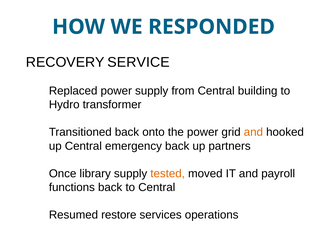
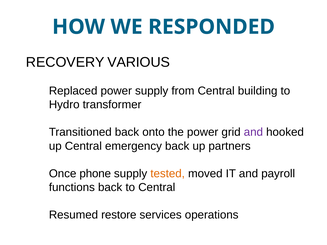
SERVICE: SERVICE -> VARIOUS
and at (253, 132) colour: orange -> purple
library: library -> phone
